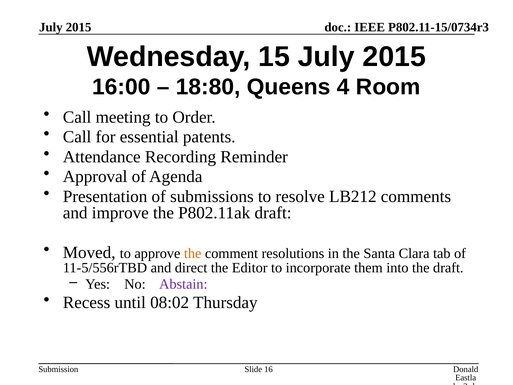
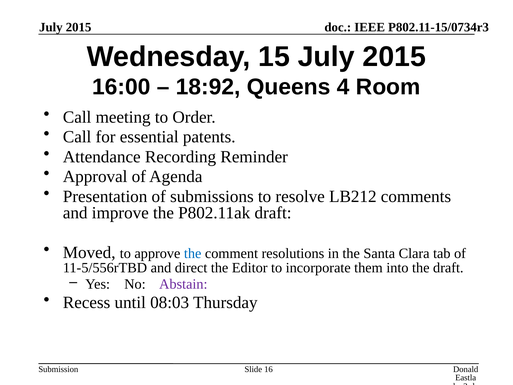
18:80: 18:80 -> 18:92
the at (193, 253) colour: orange -> blue
08:02: 08:02 -> 08:03
